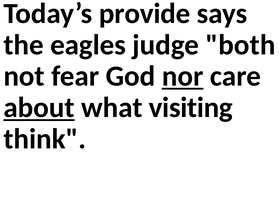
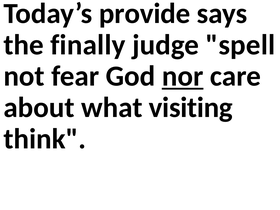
eagles: eagles -> finally
both: both -> spell
about underline: present -> none
